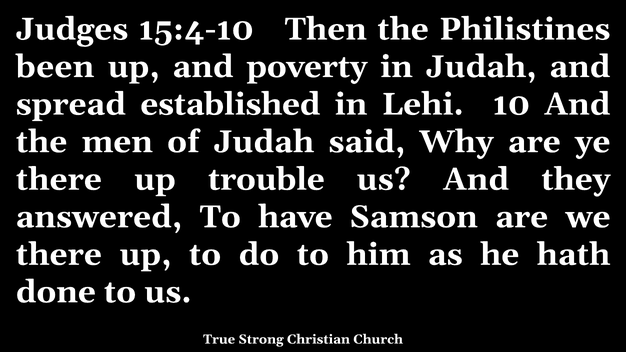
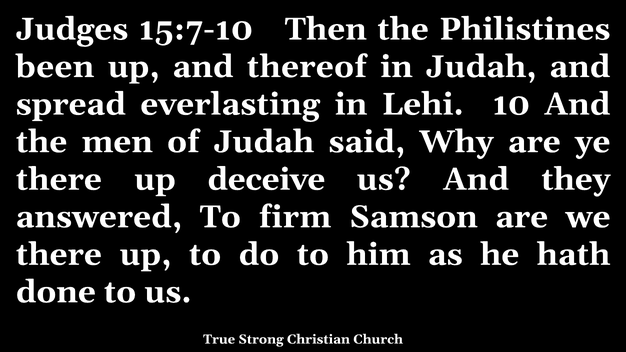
15:4-10: 15:4-10 -> 15:7-10
poverty: poverty -> thereof
established: established -> everlasting
trouble: trouble -> deceive
have: have -> firm
